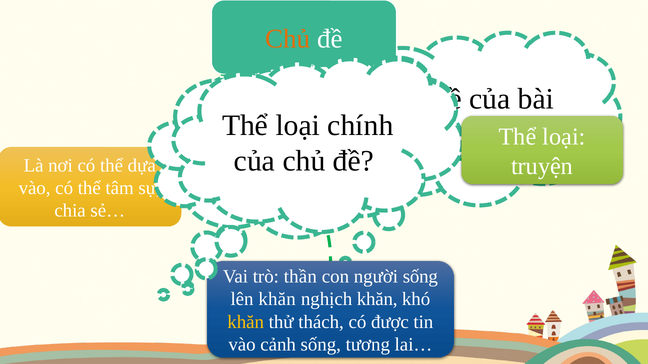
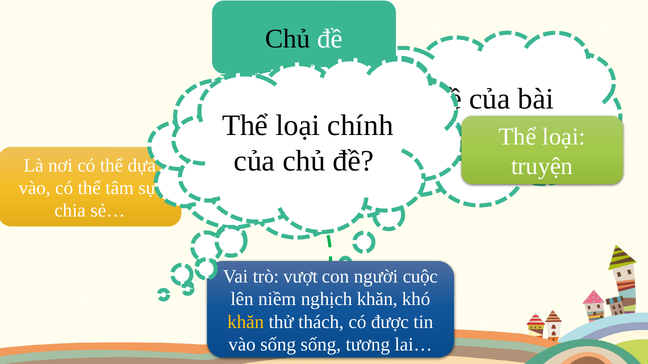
Chủ at (288, 39) colour: orange -> black
trò thần: thần -> vượt
người sống: sống -> cuộc
lên khăn: khăn -> niềm
vào cảnh: cảnh -> sống
